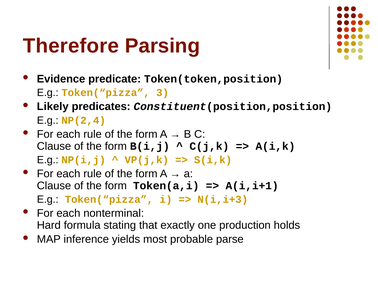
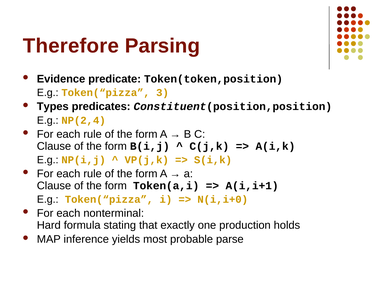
Likely: Likely -> Types
N(i,i+3: N(i,i+3 -> N(i,i+0
